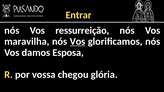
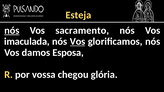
Entrar: Entrar -> Esteja
nós at (12, 31) underline: none -> present
ressurreição: ressurreição -> sacramento
maravilha: maravilha -> imaculada
